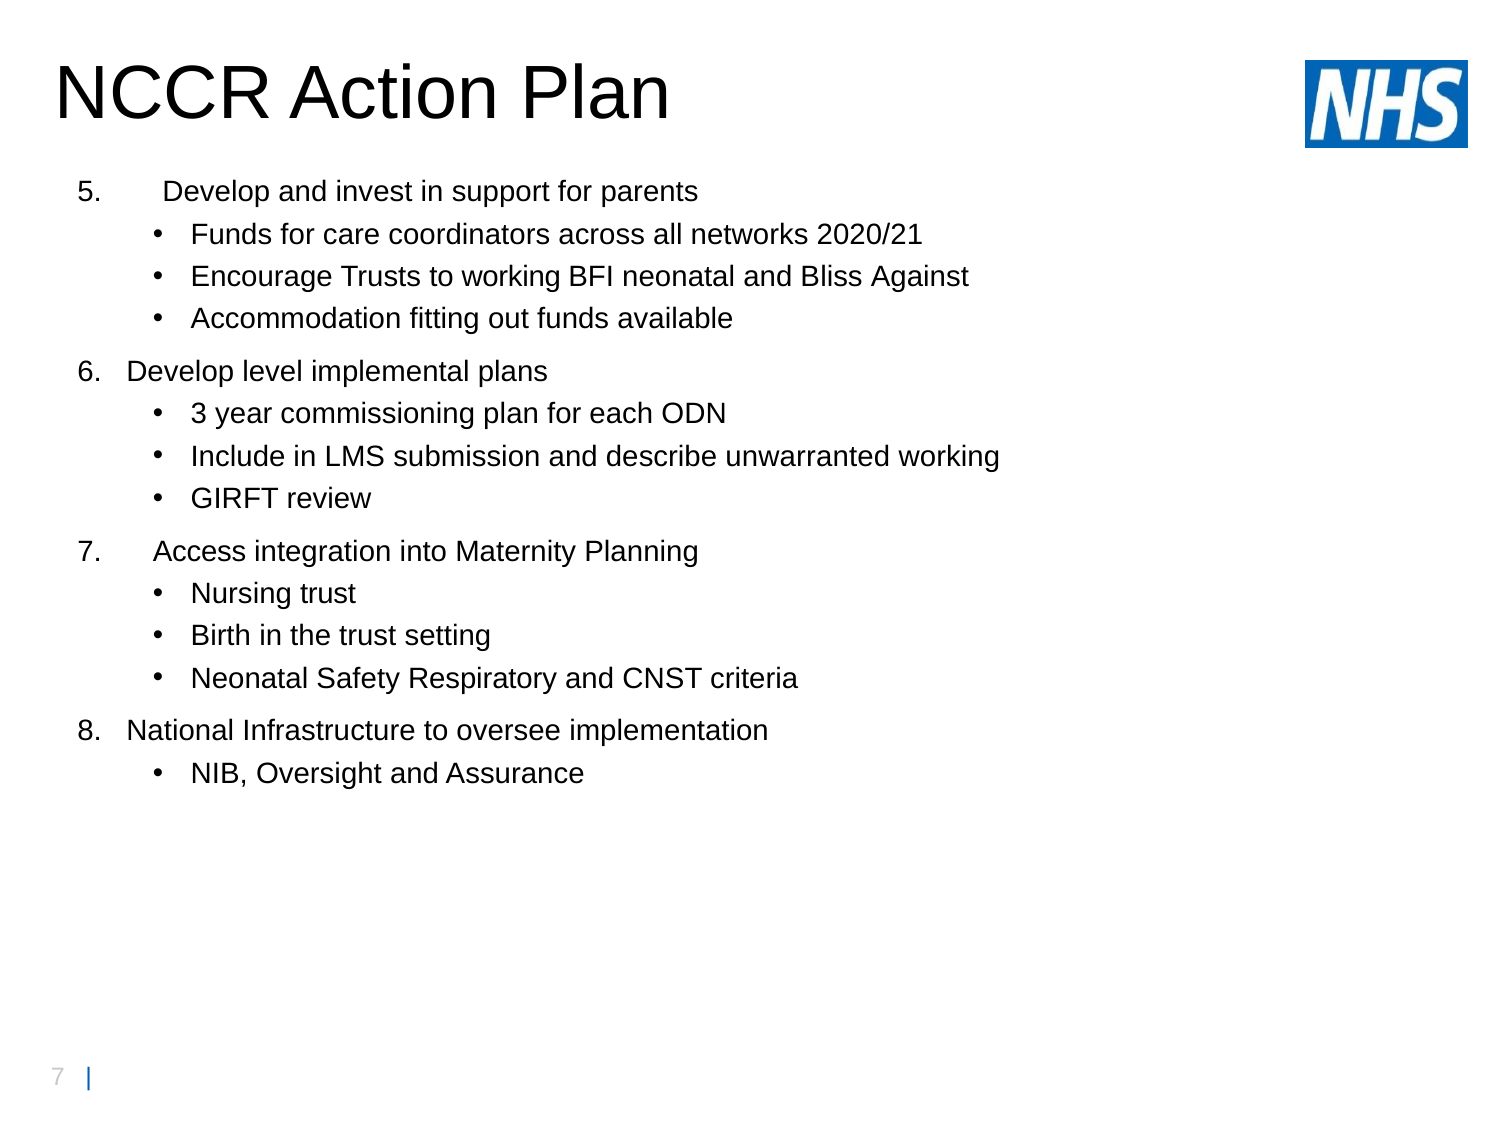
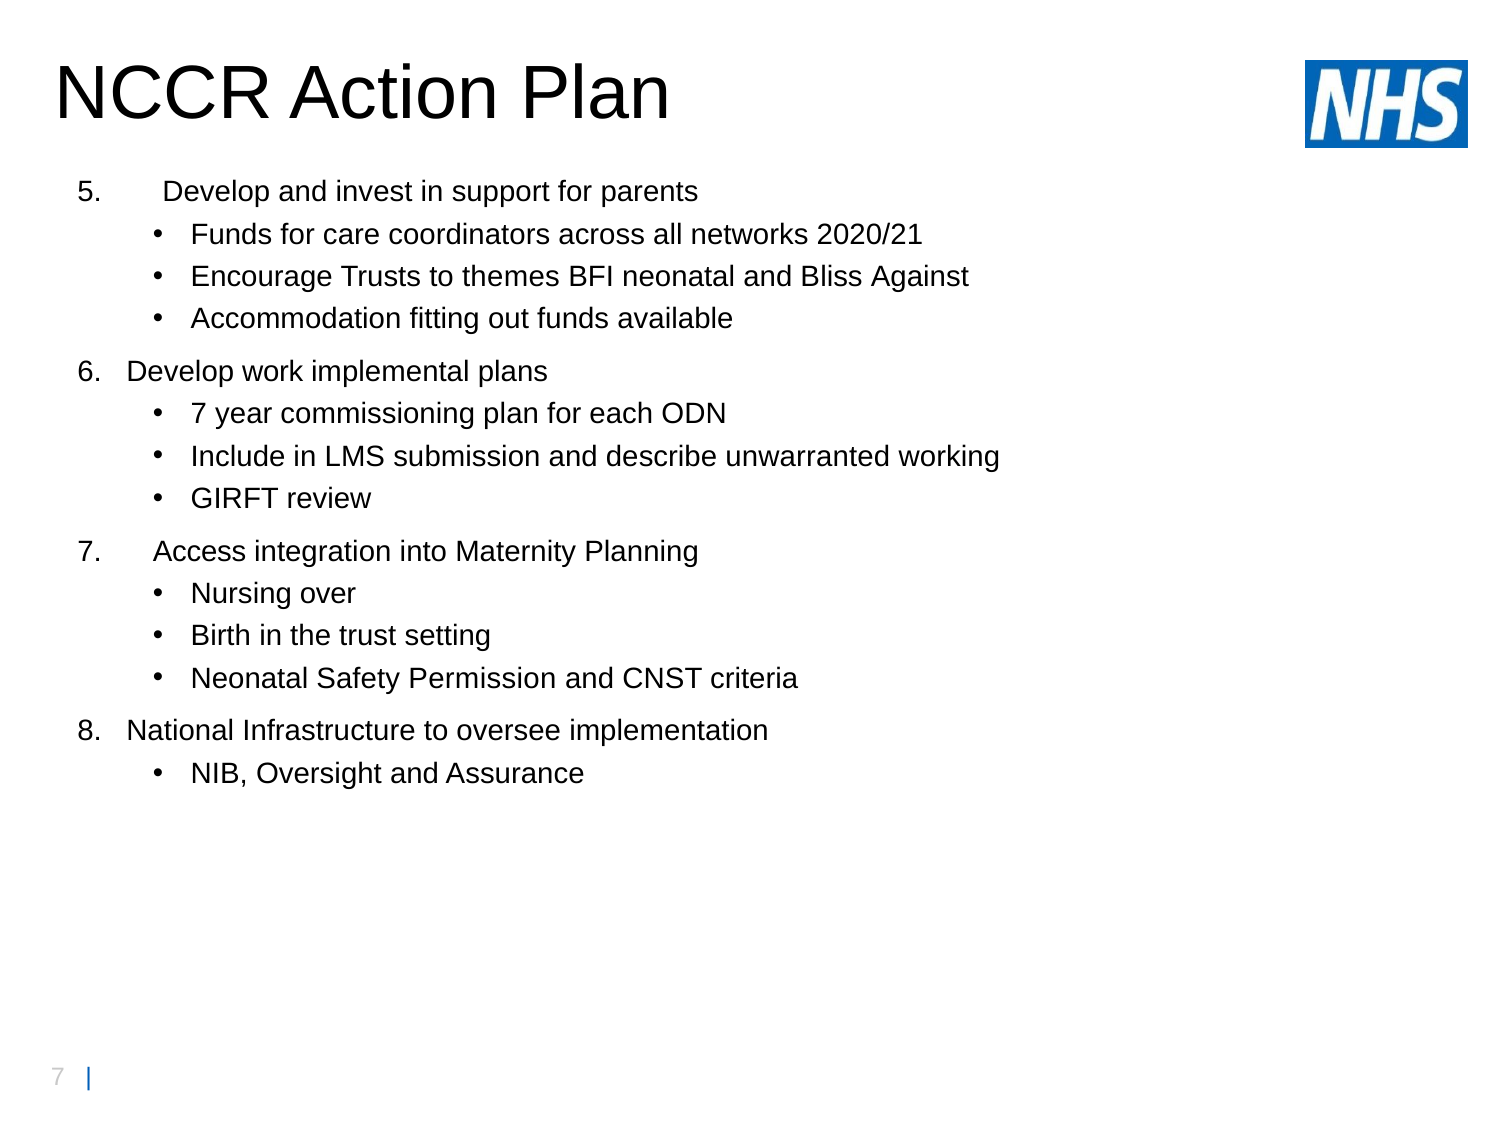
to working: working -> themes
level: level -> work
3 at (199, 414): 3 -> 7
Nursing trust: trust -> over
Respiratory: Respiratory -> Permission
